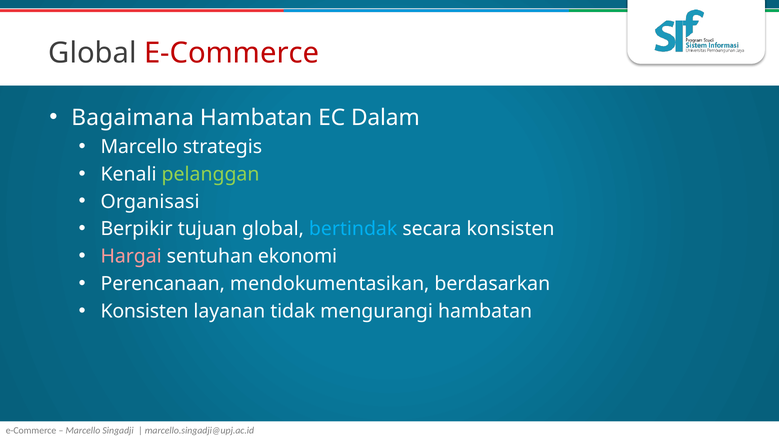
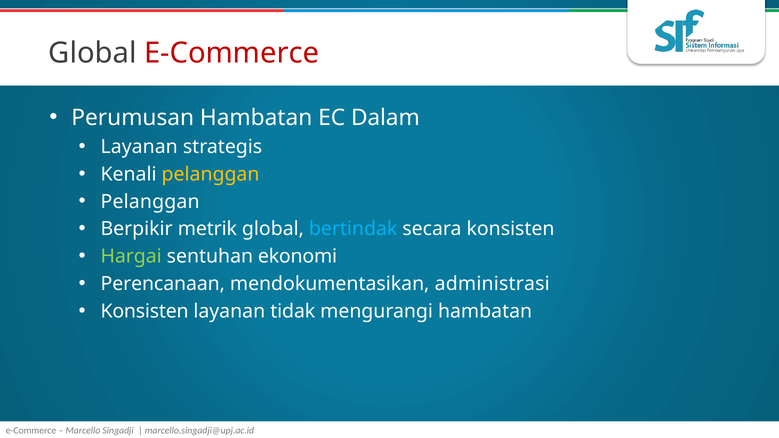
Bagaimana: Bagaimana -> Perumusan
Marcello at (139, 147): Marcello -> Layanan
pelanggan at (211, 174) colour: light green -> yellow
Organisasi at (150, 202): Organisasi -> Pelanggan
tujuan: tujuan -> metrik
Hargai colour: pink -> light green
berdasarkan: berdasarkan -> administrasi
